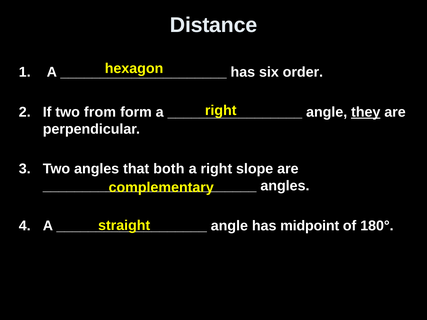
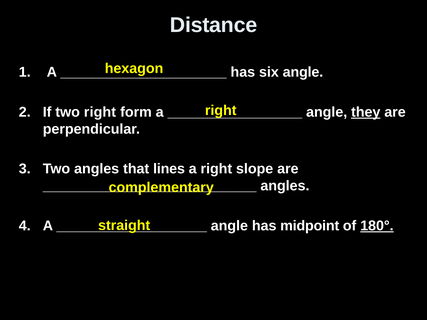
six order: order -> angle
two from: from -> right
both: both -> lines
180° underline: none -> present
